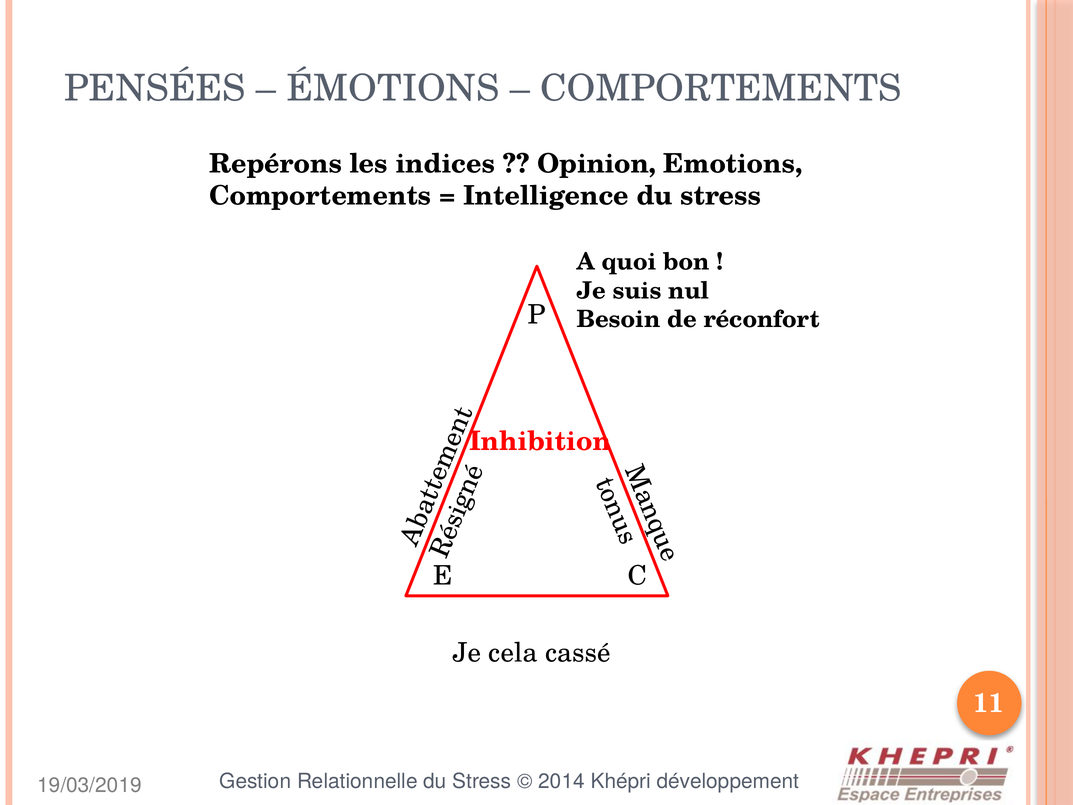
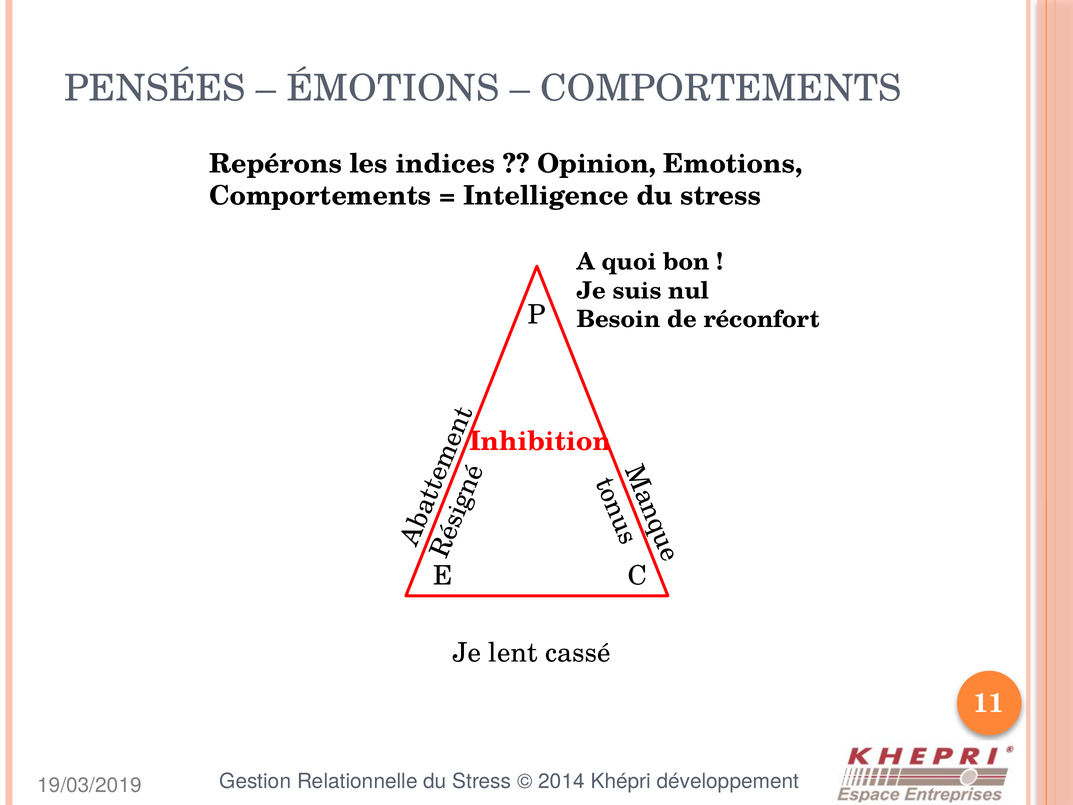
cela: cela -> lent
